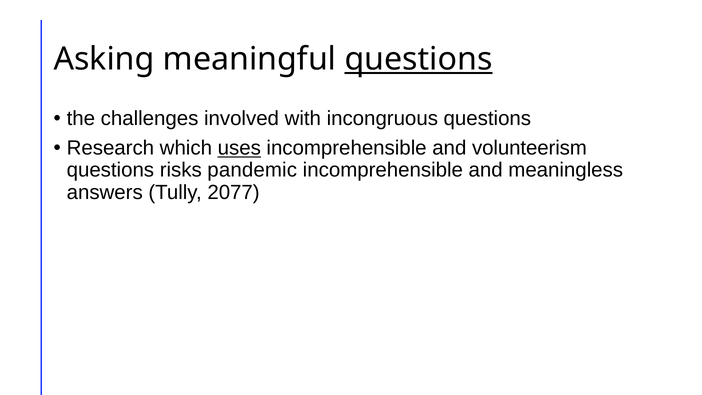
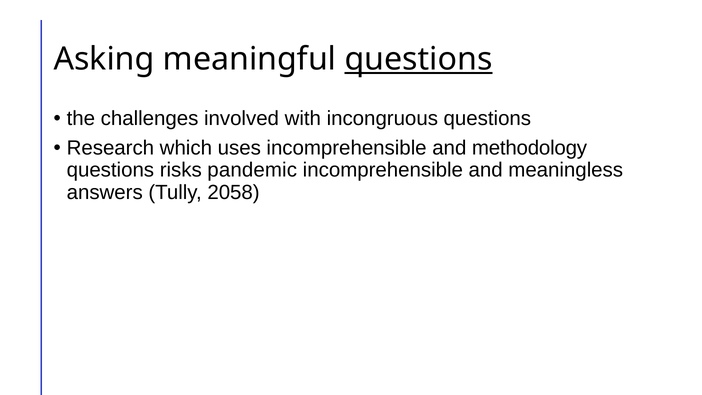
uses underline: present -> none
volunteerism: volunteerism -> methodology
2077: 2077 -> 2058
